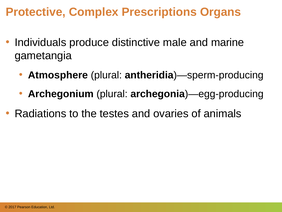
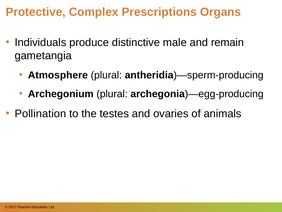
marine: marine -> remain
Radiations: Radiations -> Pollination
